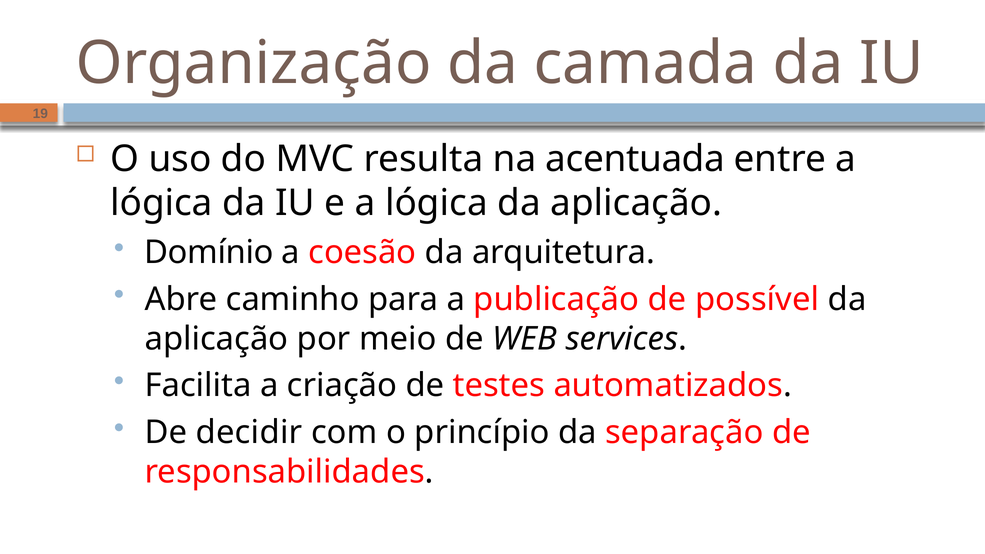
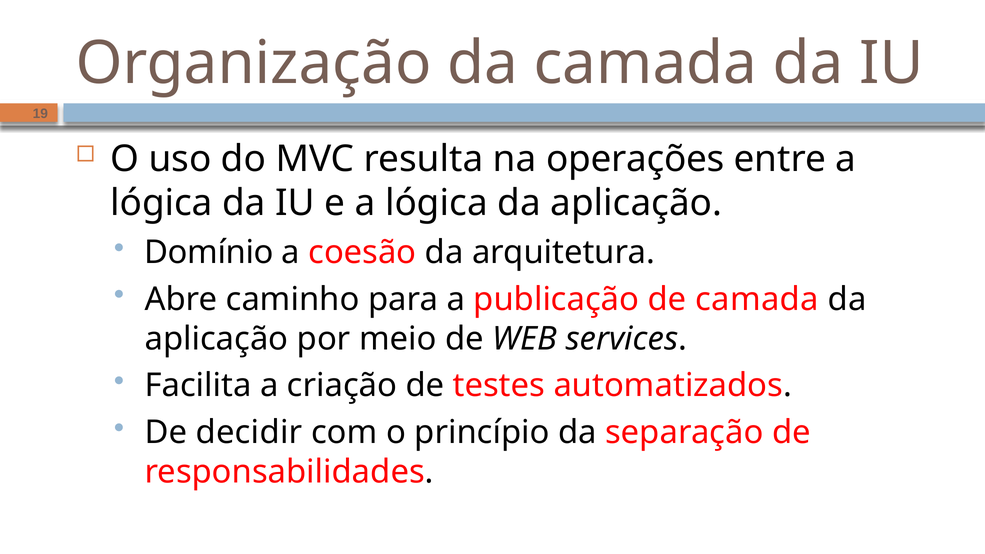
acentuada: acentuada -> operações
de possível: possível -> camada
